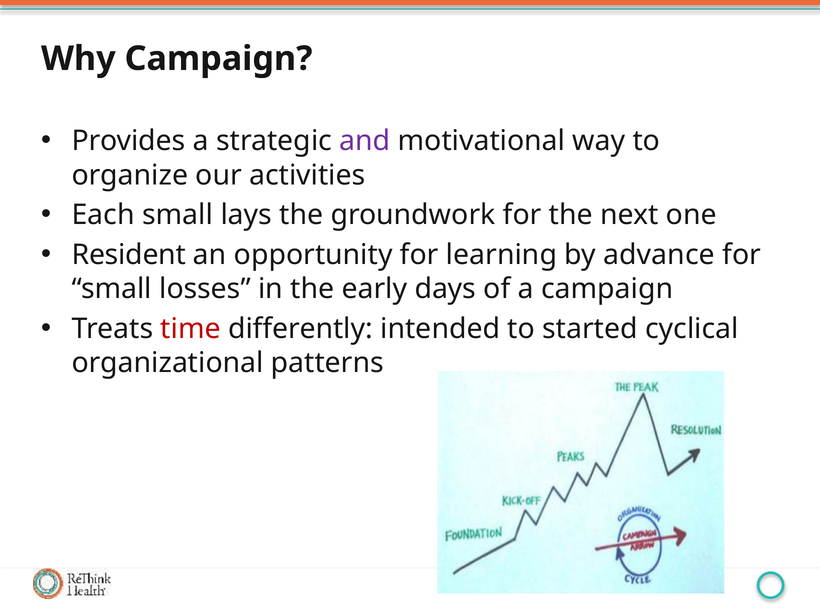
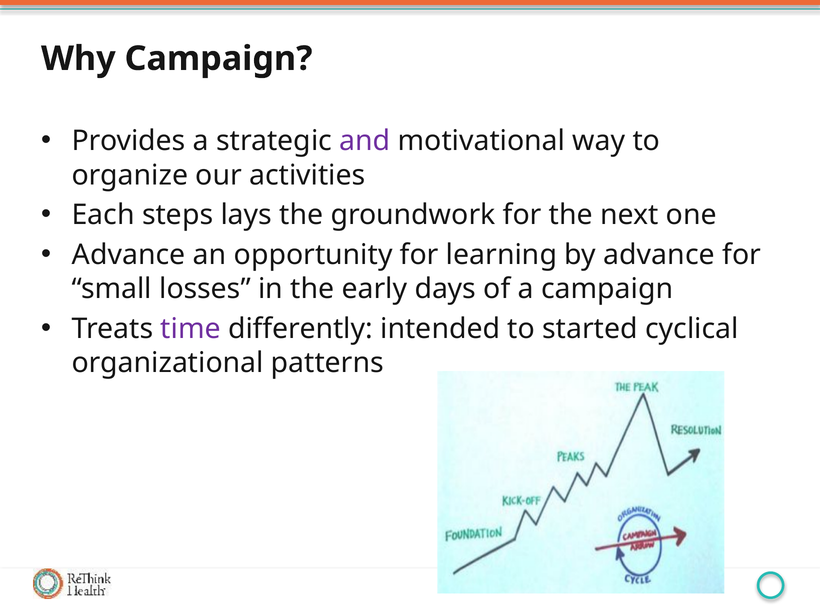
Each small: small -> steps
Resident at (129, 255): Resident -> Advance
time colour: red -> purple
